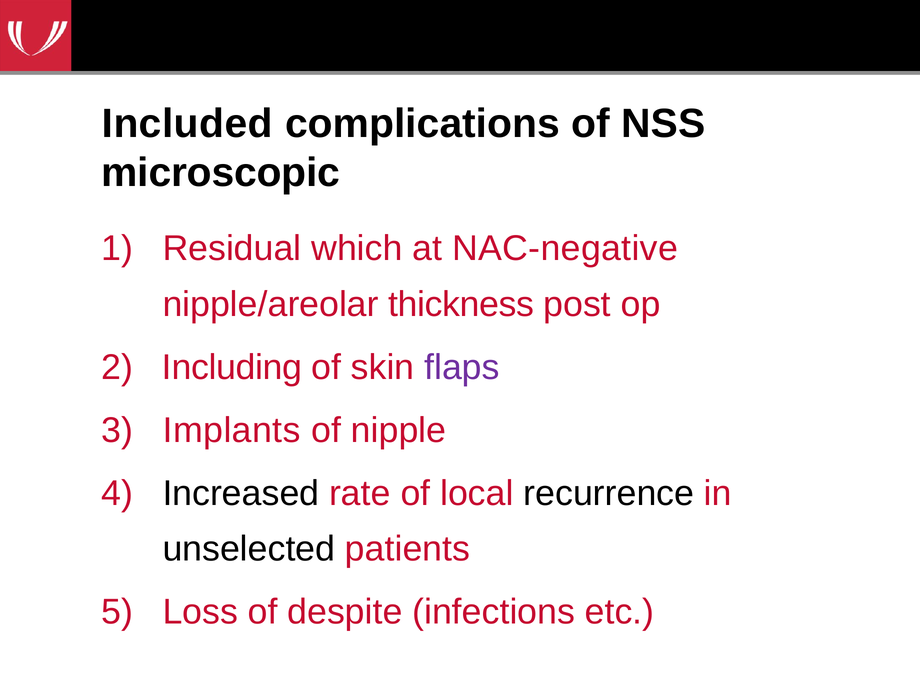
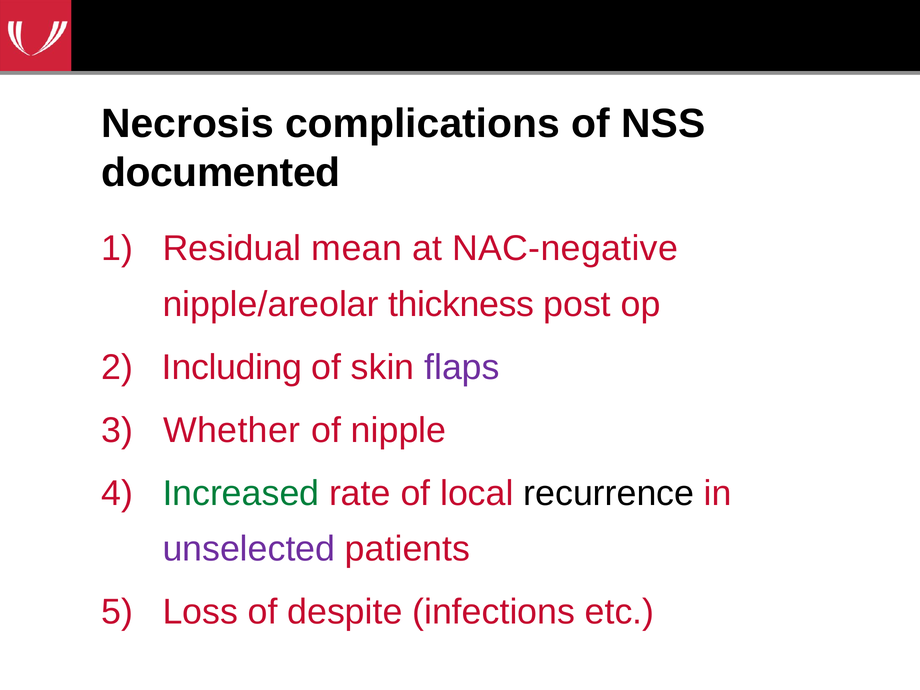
Included: Included -> Necrosis
microscopic: microscopic -> documented
which: which -> mean
Implants: Implants -> Whether
Increased colour: black -> green
unselected colour: black -> purple
